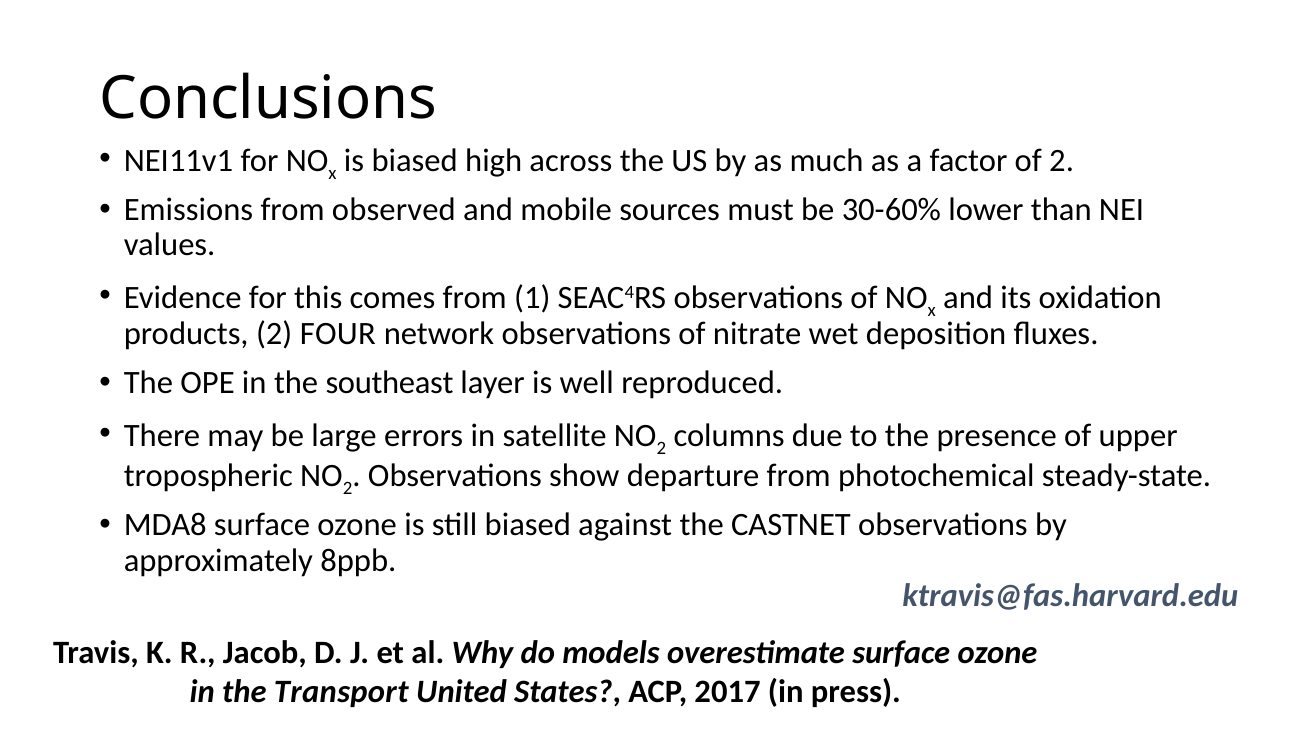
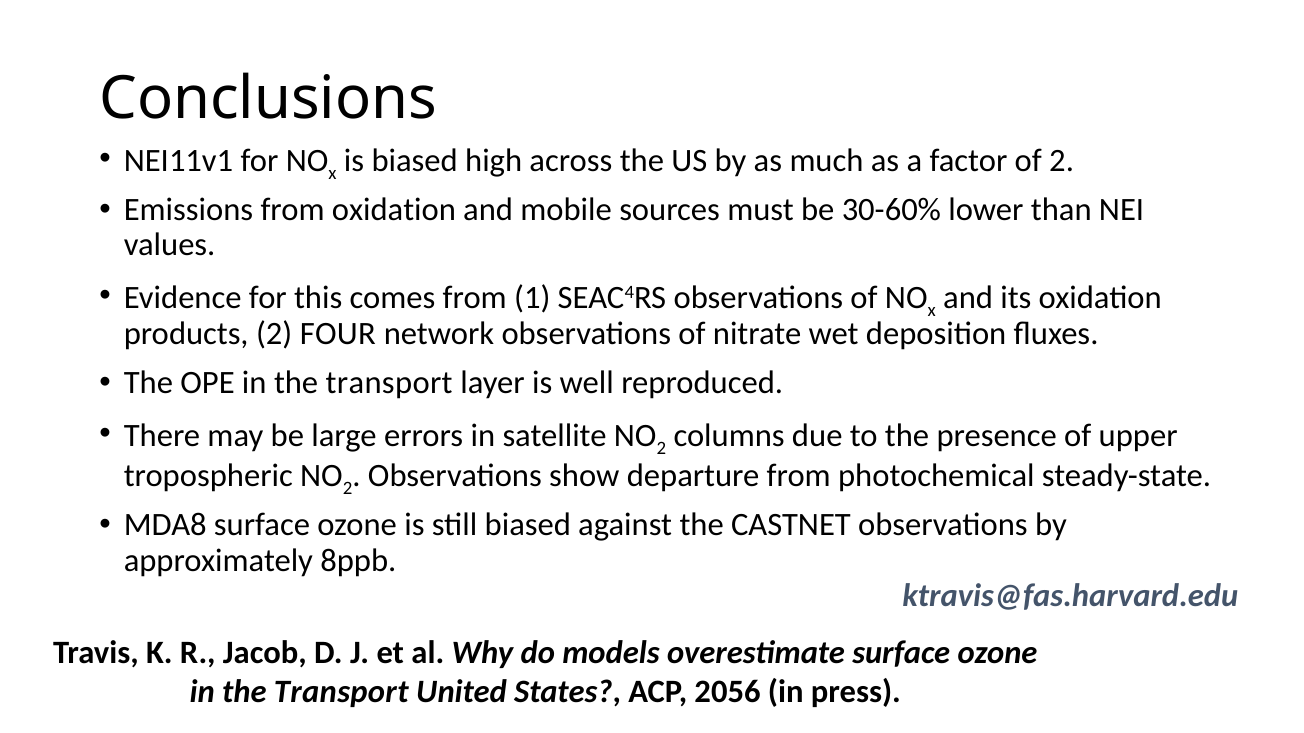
from observed: observed -> oxidation
OPE in the southeast: southeast -> transport
2017: 2017 -> 2056
